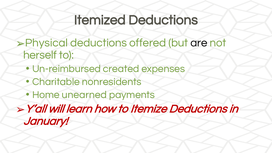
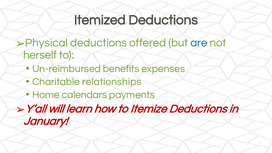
are colour: black -> blue
created: created -> benefits
nonresidents: nonresidents -> relationships
unearned: unearned -> calendars
